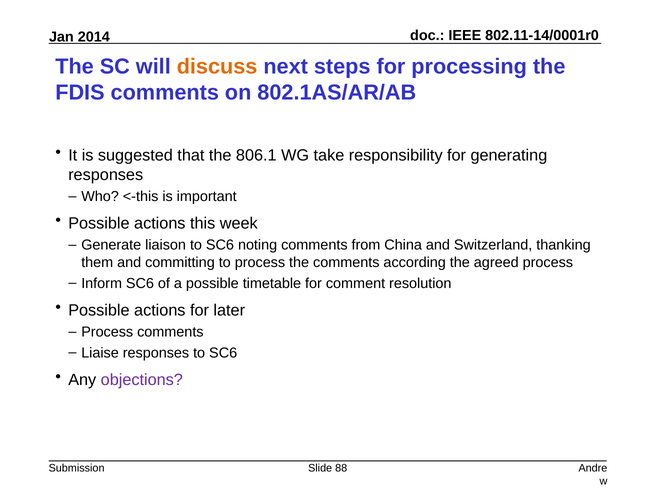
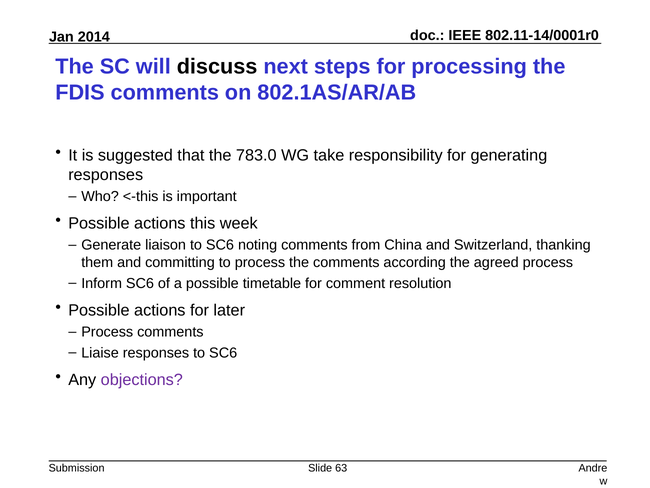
discuss colour: orange -> black
806.1: 806.1 -> 783.0
88: 88 -> 63
